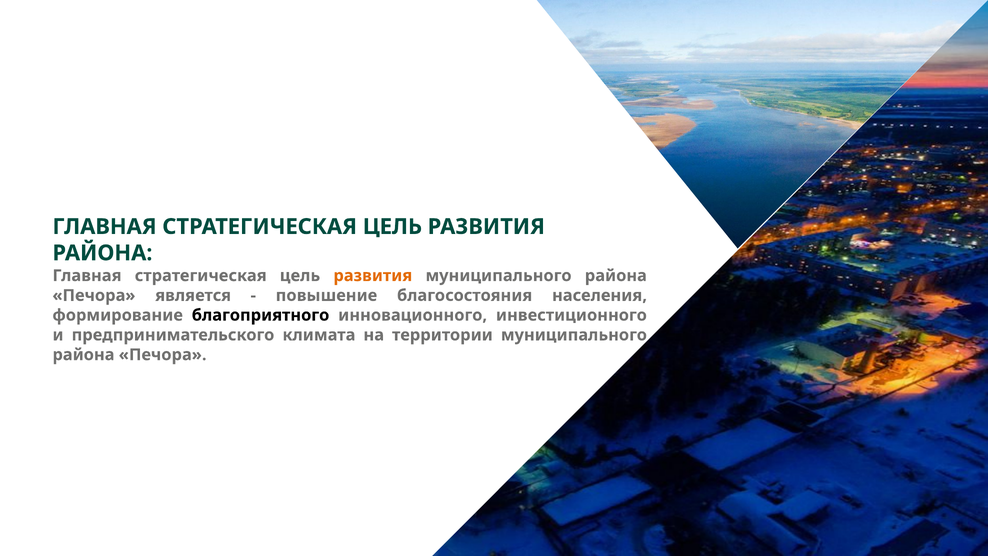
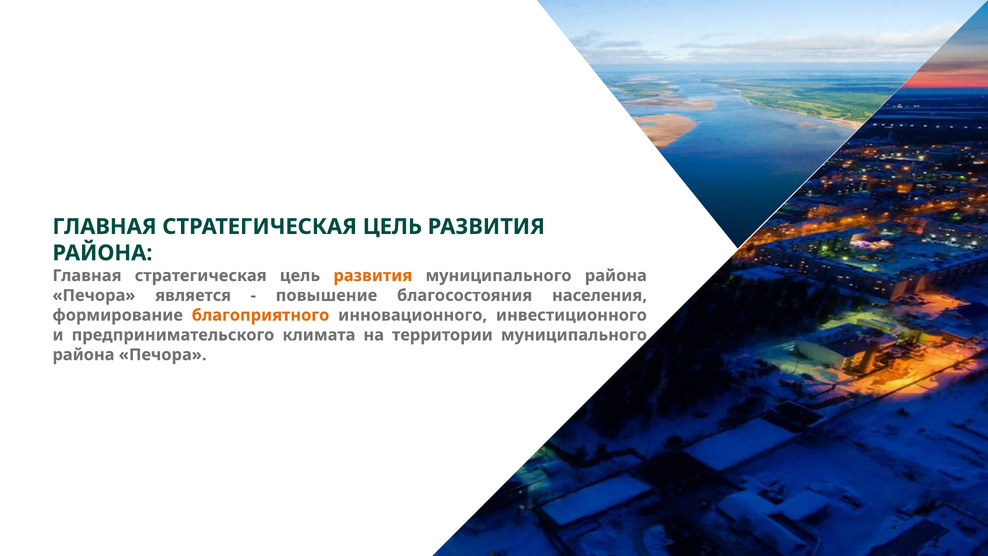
благоприятного colour: black -> orange
